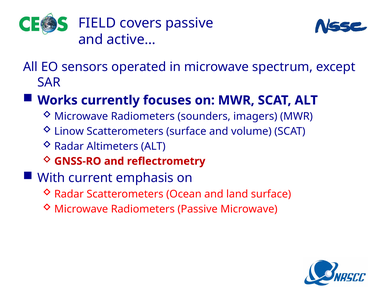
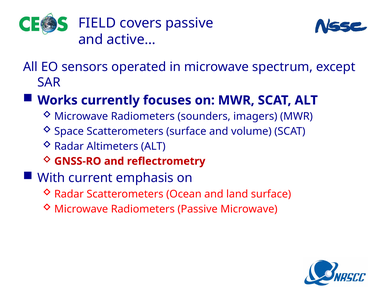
Linow: Linow -> Space
